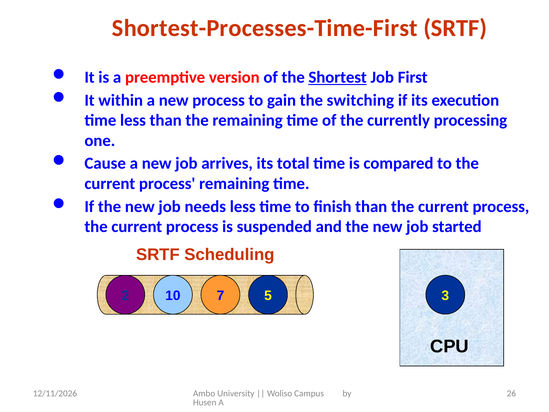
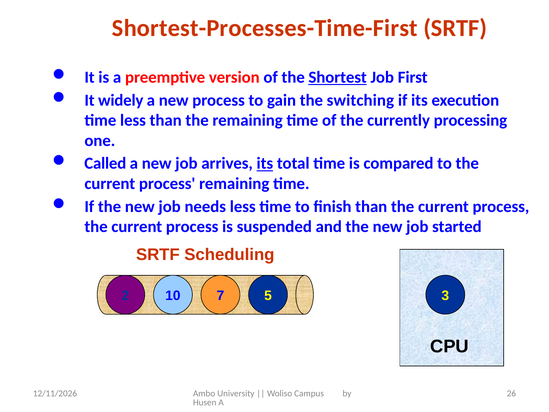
within: within -> widely
Cause: Cause -> Called
its at (265, 163) underline: none -> present
